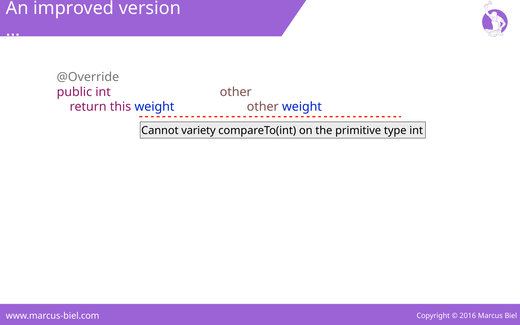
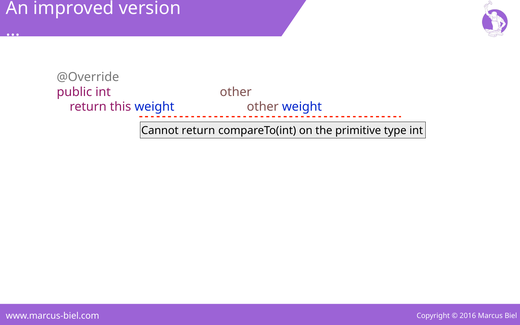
Cannot variety: variety -> return
